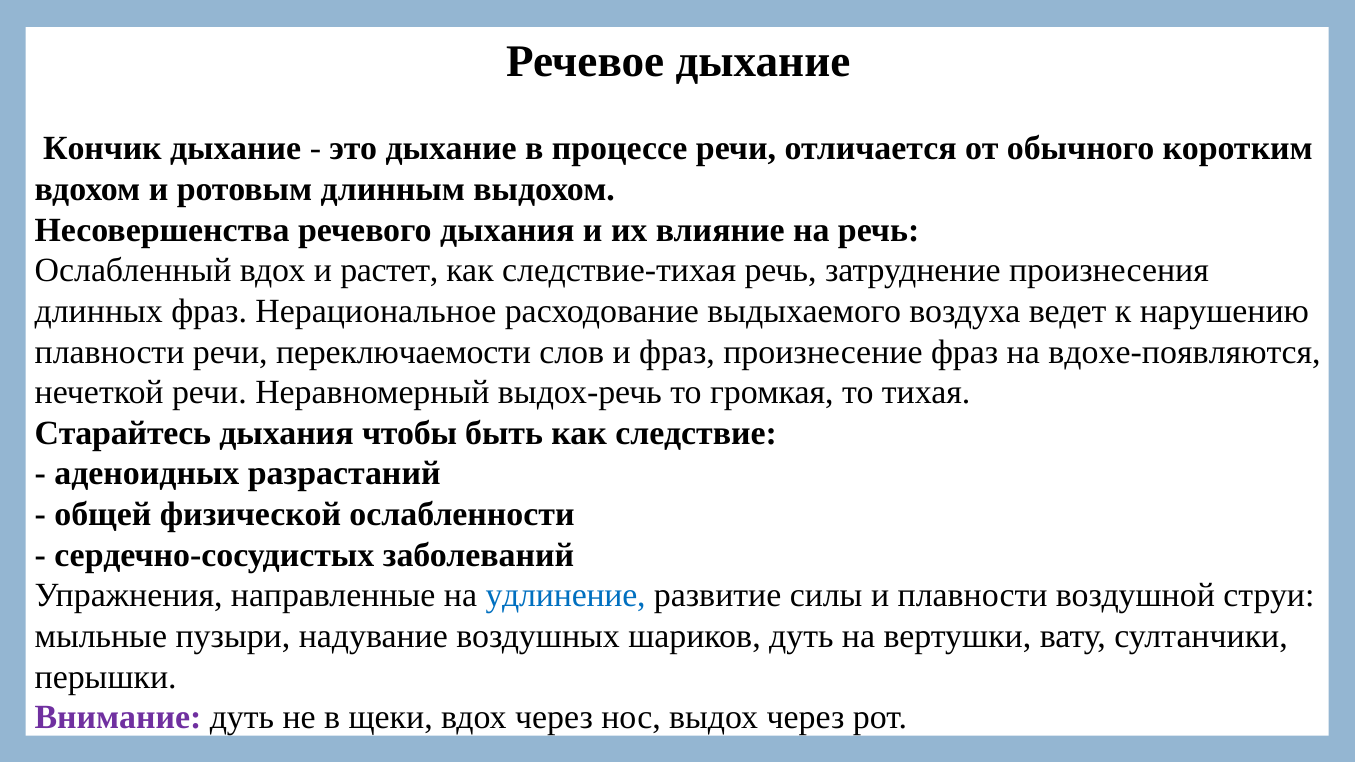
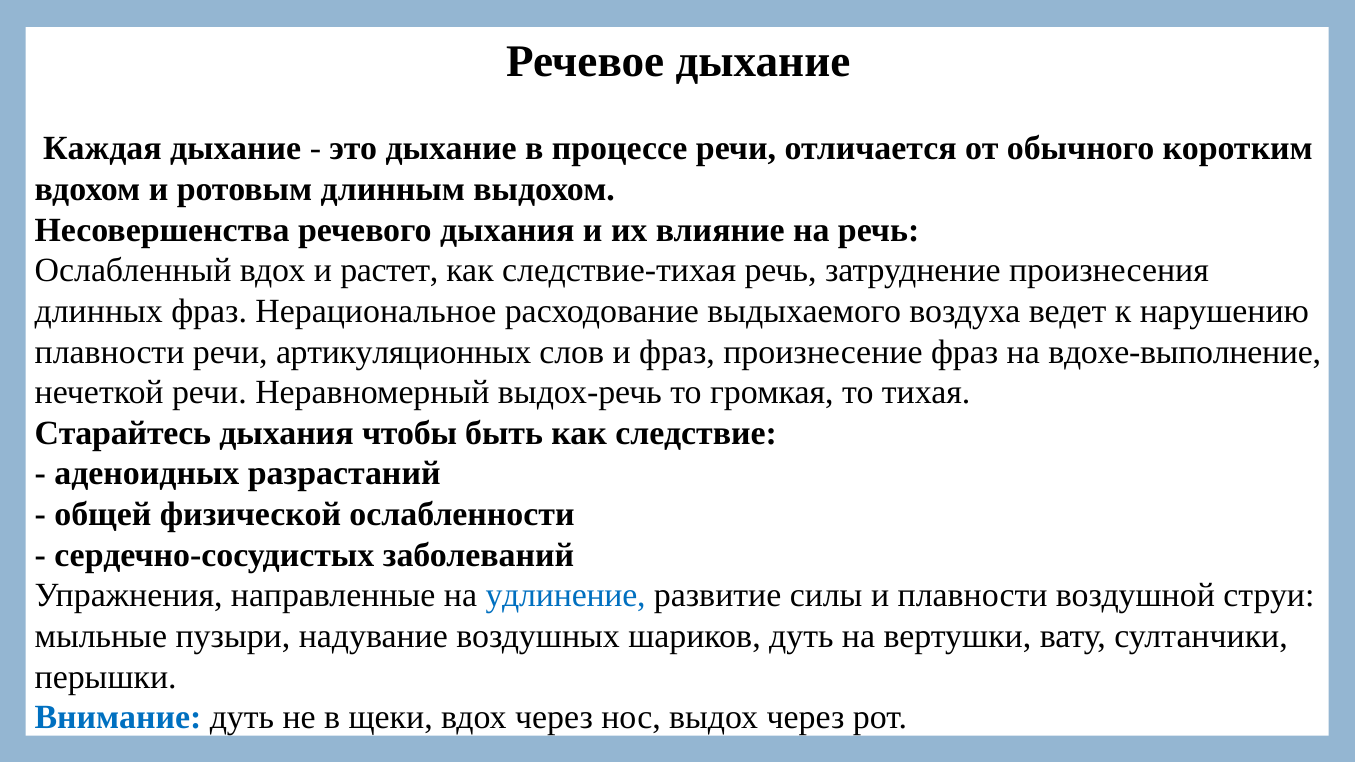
Кончик: Кончик -> Каждая
переключаемости: переключаемости -> артикуляционных
вдохе-появляются: вдохе-появляются -> вдохе-выполнение
Внимание colour: purple -> blue
